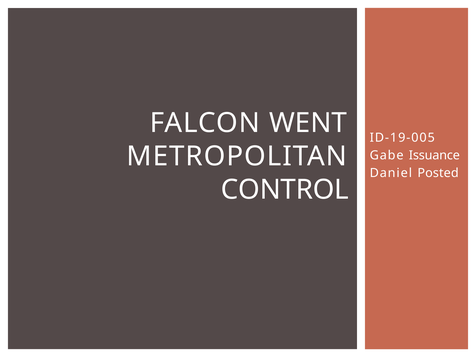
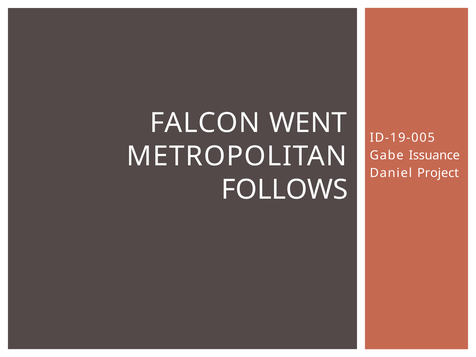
Posted: Posted -> Project
CONTROL: CONTROL -> FOLLOWS
